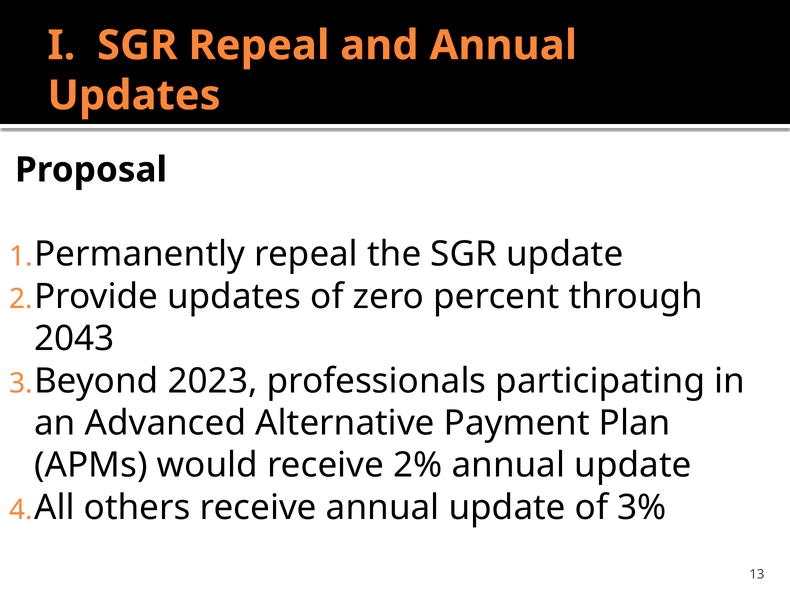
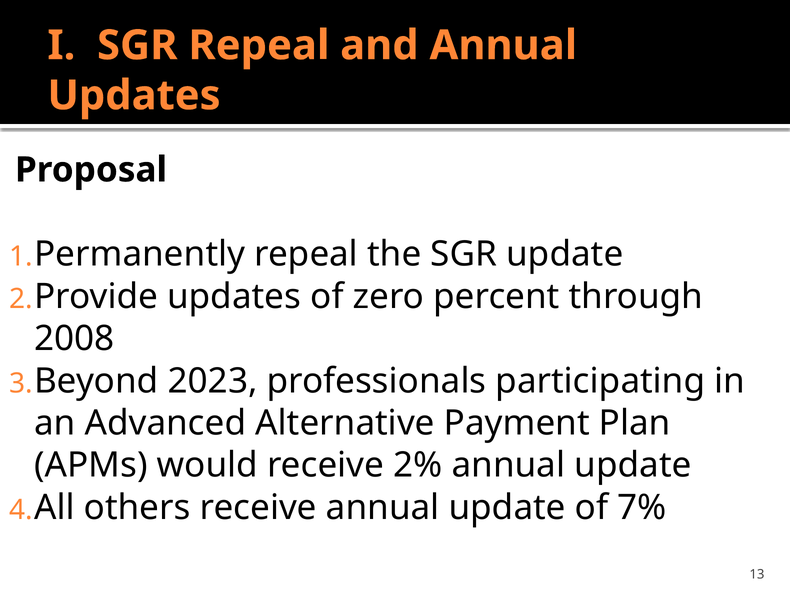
2043: 2043 -> 2008
3%: 3% -> 7%
